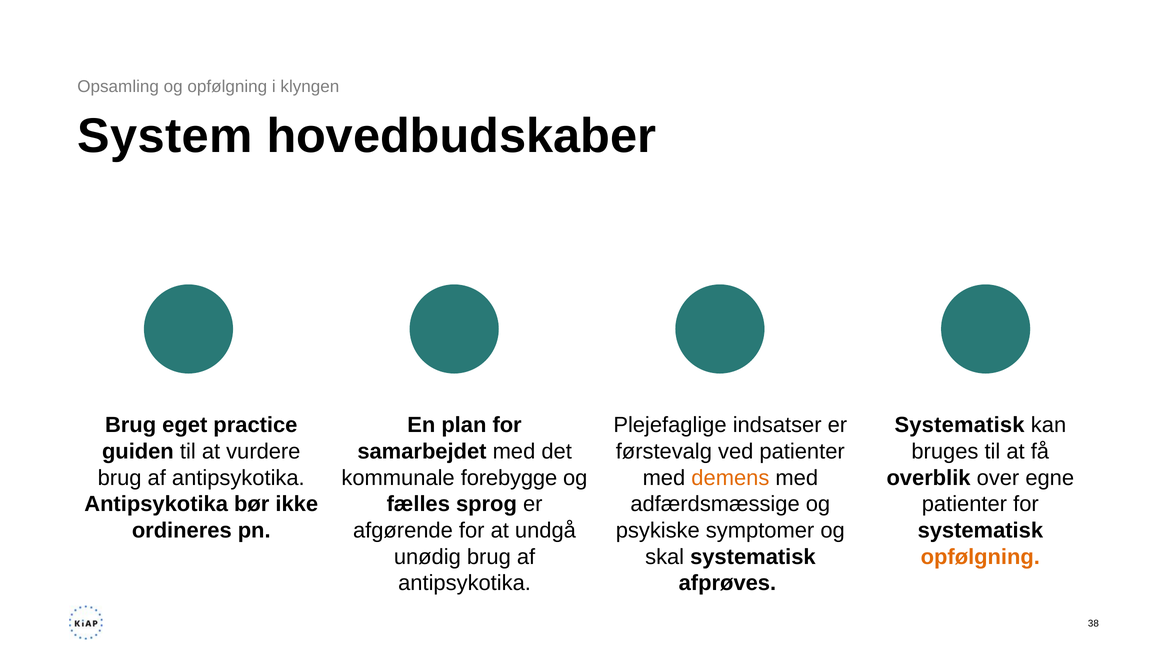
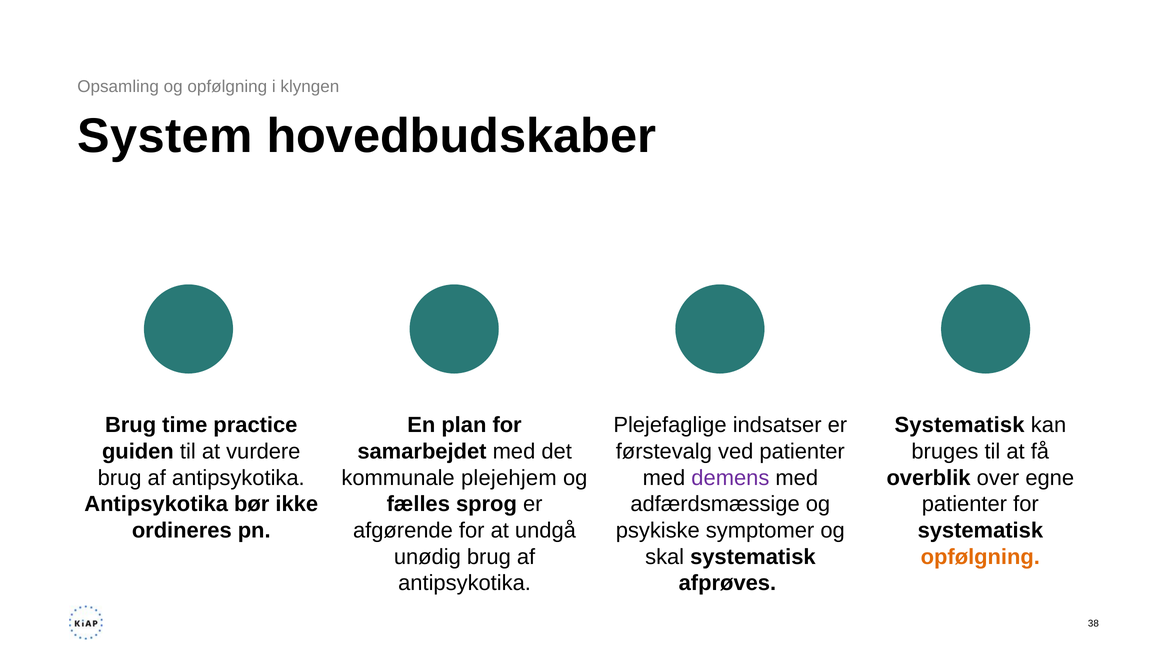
eget: eget -> time
forebygge: forebygge -> plejehjem
demens colour: orange -> purple
